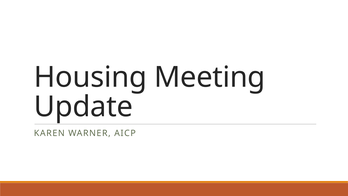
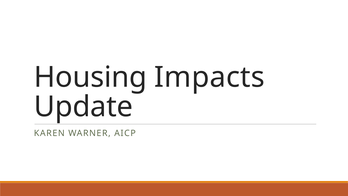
Meeting: Meeting -> Impacts
